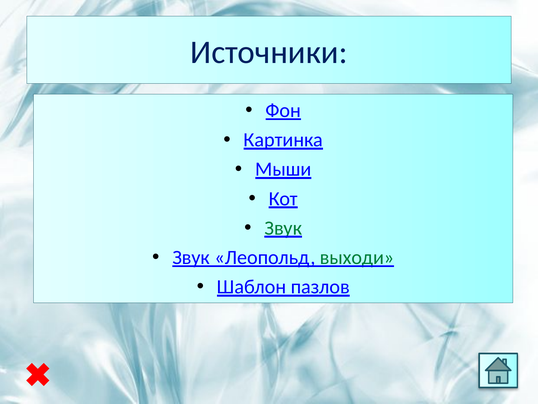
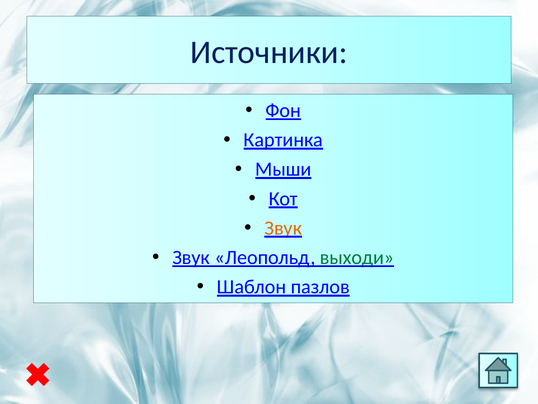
Звук at (283, 228) colour: green -> orange
